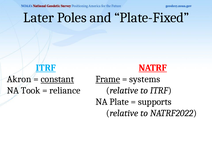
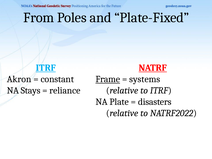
Later: Later -> From
constant underline: present -> none
Took: Took -> Stays
supports: supports -> disasters
